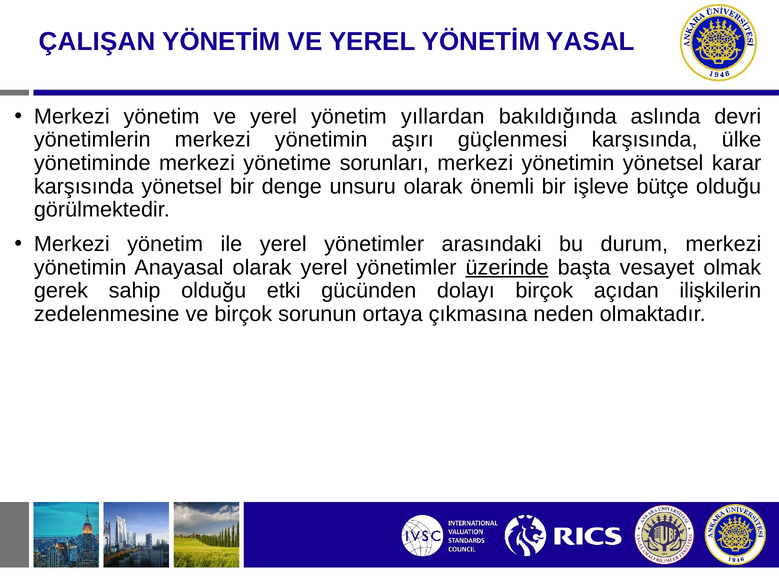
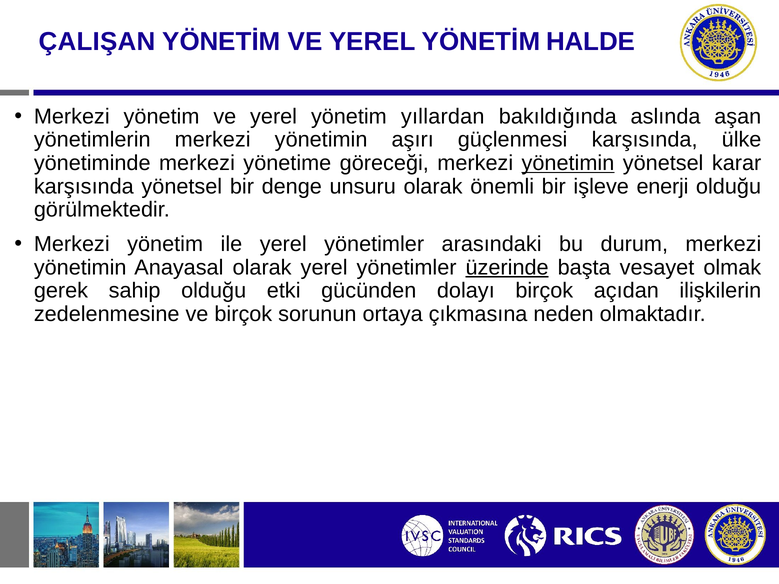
YASAL: YASAL -> HALDE
devri: devri -> aşan
sorunları: sorunları -> göreceği
yönetimin at (568, 163) underline: none -> present
bütçe: bütçe -> enerji
